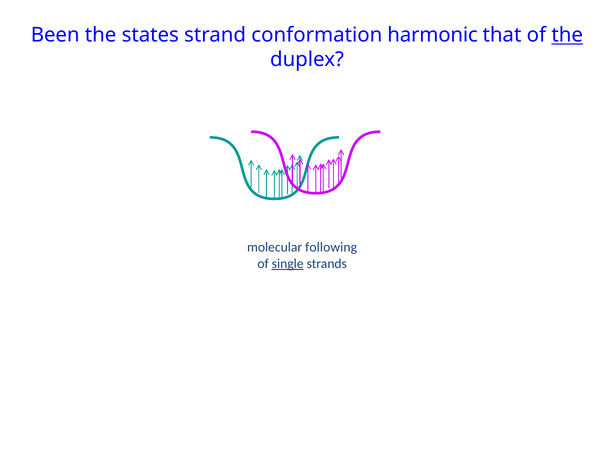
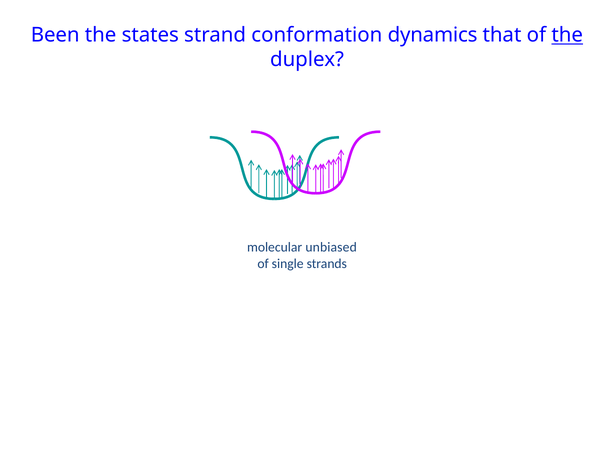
harmonic: harmonic -> dynamics
following: following -> unbiased
single underline: present -> none
